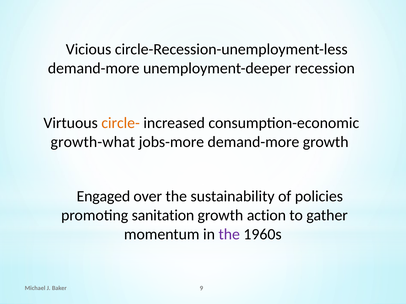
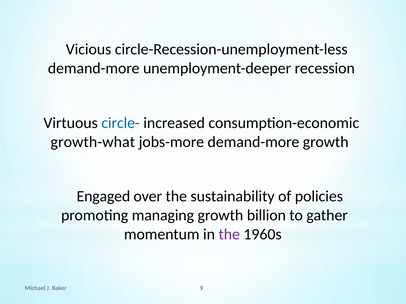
circle- colour: orange -> blue
sanitation: sanitation -> managing
action: action -> billion
